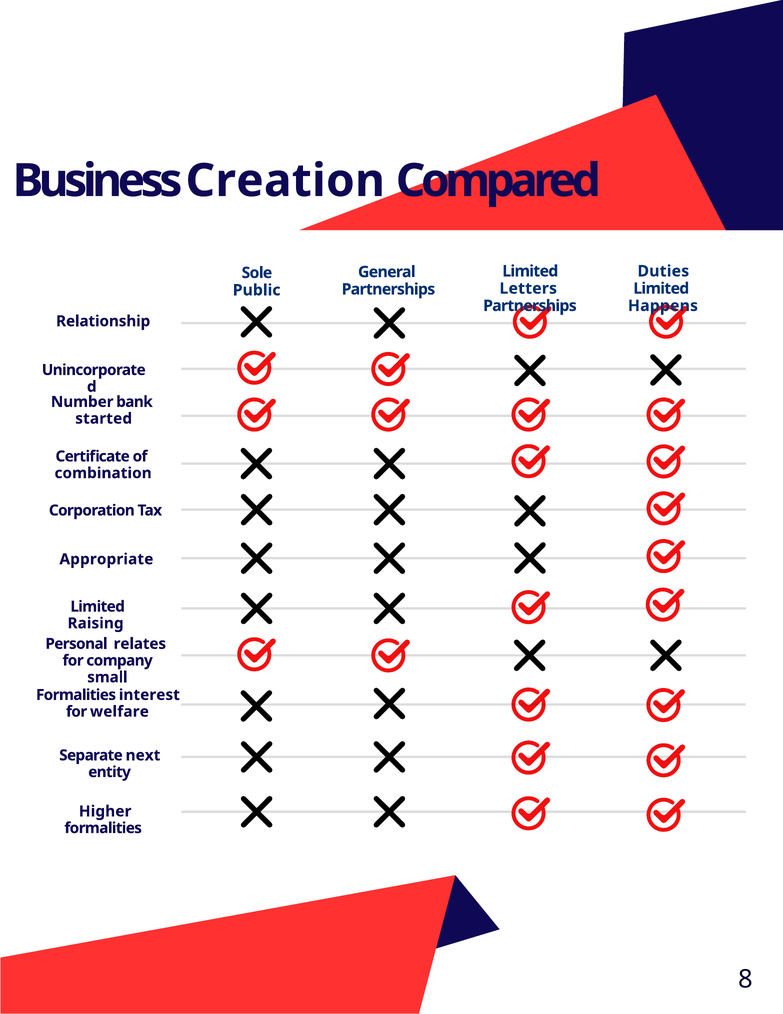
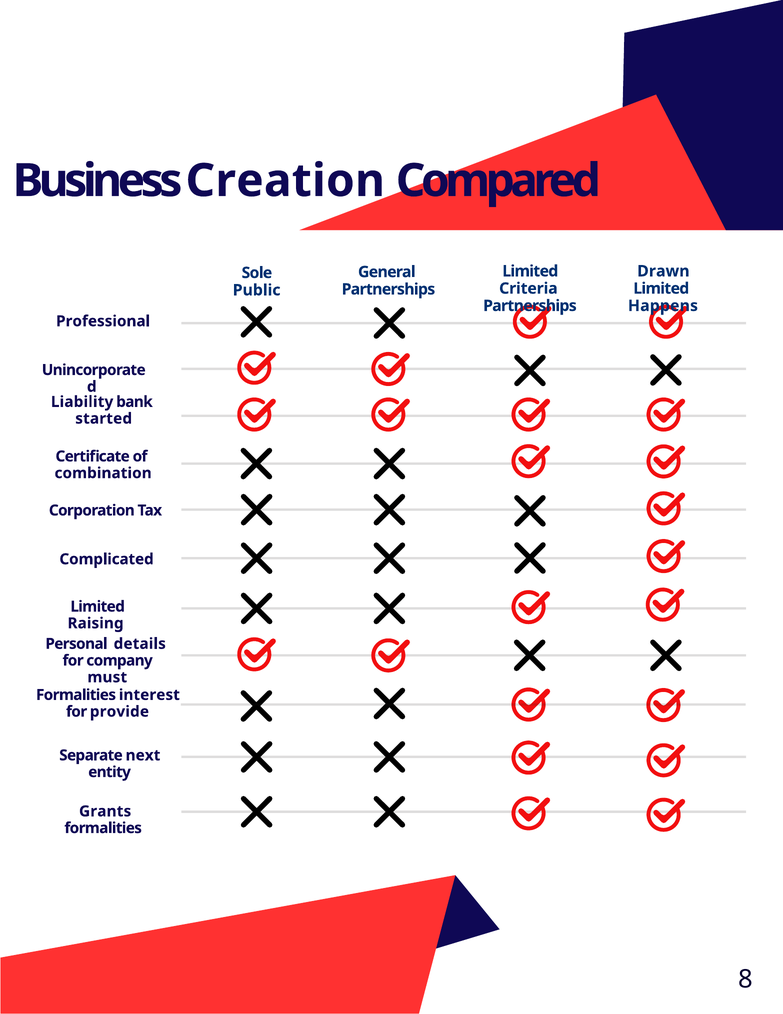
Duties: Duties -> Drawn
Letters: Letters -> Criteria
Relationship: Relationship -> Professional
Number: Number -> Liability
Appropriate: Appropriate -> Complicated
relates: relates -> details
small: small -> must
welfare: welfare -> provide
Higher: Higher -> Grants
